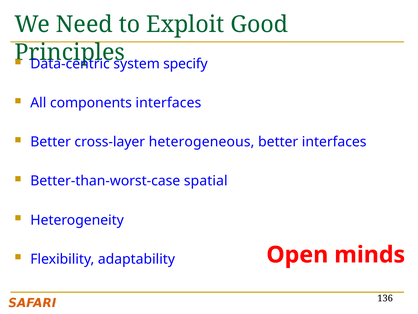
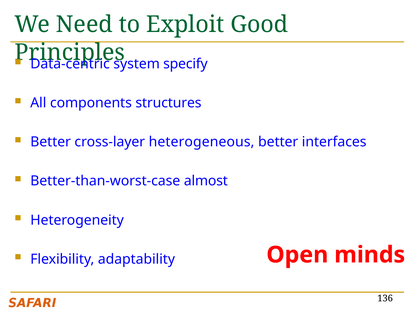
components interfaces: interfaces -> structures
spatial: spatial -> almost
